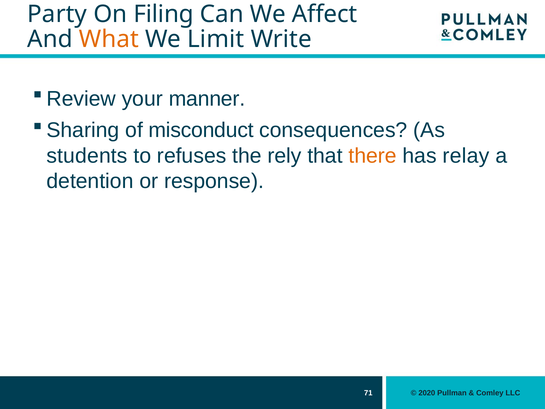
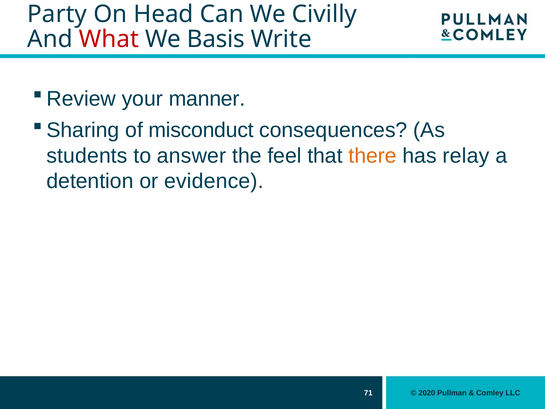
Filing: Filing -> Head
Affect: Affect -> Civilly
What colour: orange -> red
Limit: Limit -> Basis
refuses: refuses -> answer
rely: rely -> feel
response: response -> evidence
